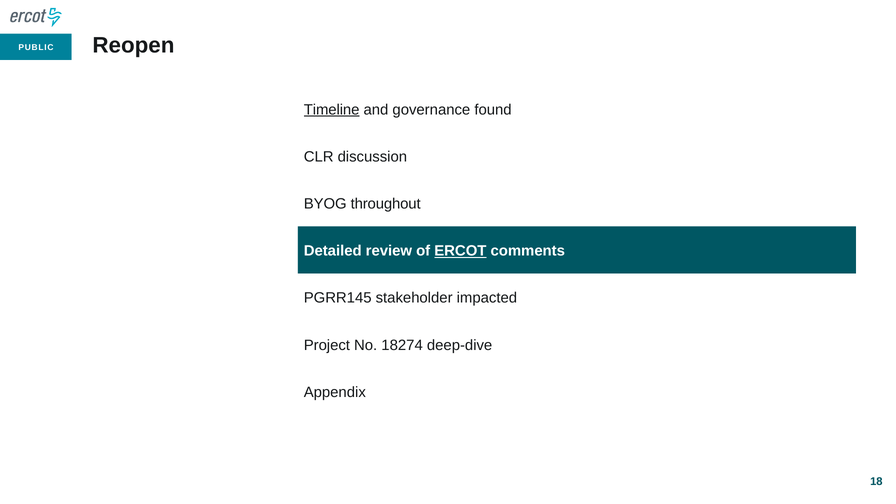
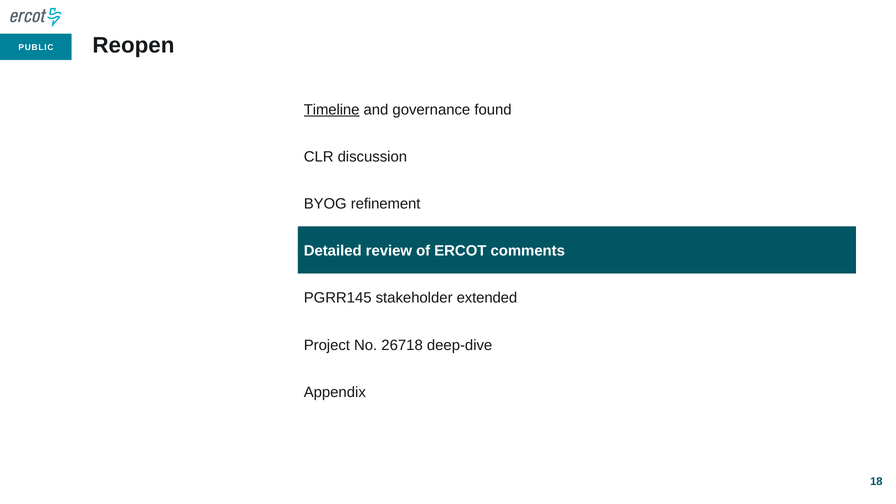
throughout: throughout -> refinement
ERCOT underline: present -> none
impacted: impacted -> extended
18274: 18274 -> 26718
